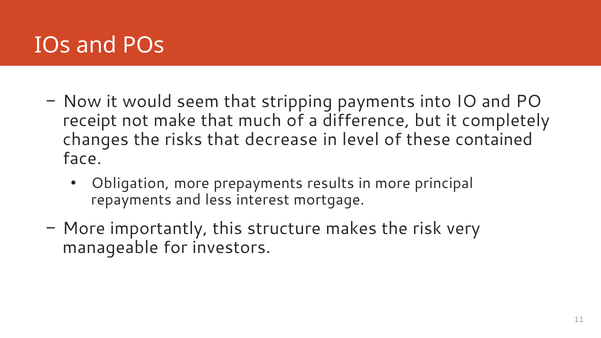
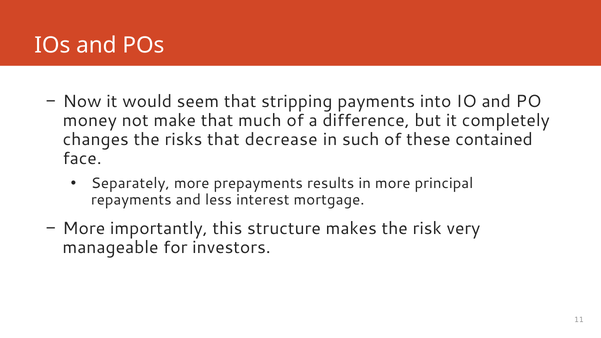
receipt: receipt -> money
level: level -> such
Obligation: Obligation -> Separately
